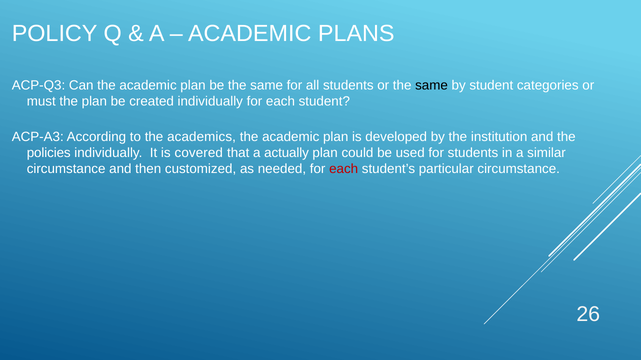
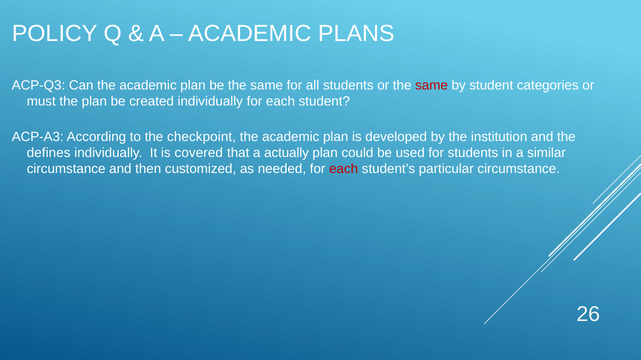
same at (432, 86) colour: black -> red
academics: academics -> checkpoint
policies: policies -> defines
